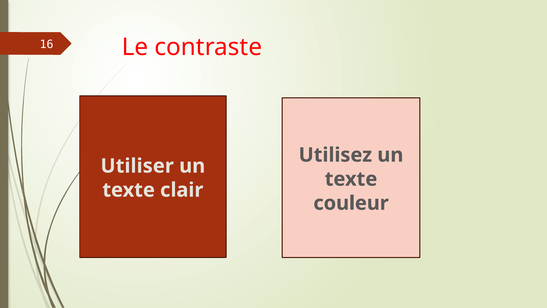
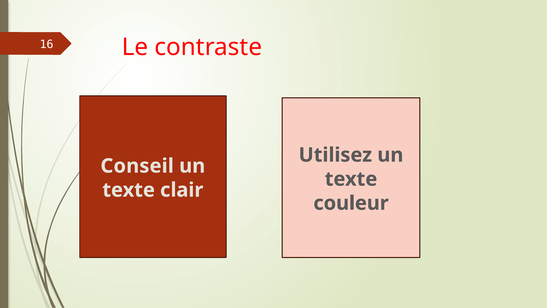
Utiliser: Utiliser -> Conseil
